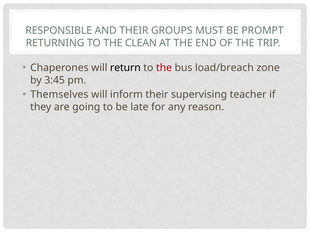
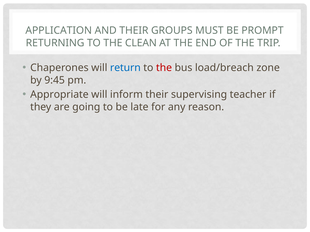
RESPONSIBLE: RESPONSIBLE -> APPLICATION
return colour: black -> blue
3:45: 3:45 -> 9:45
Themselves: Themselves -> Appropriate
